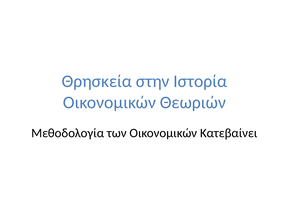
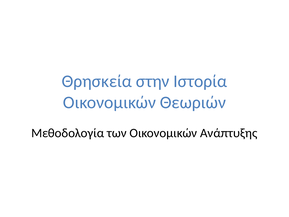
Κατεβαίνει: Κατεβαίνει -> Ανάπτυξης
